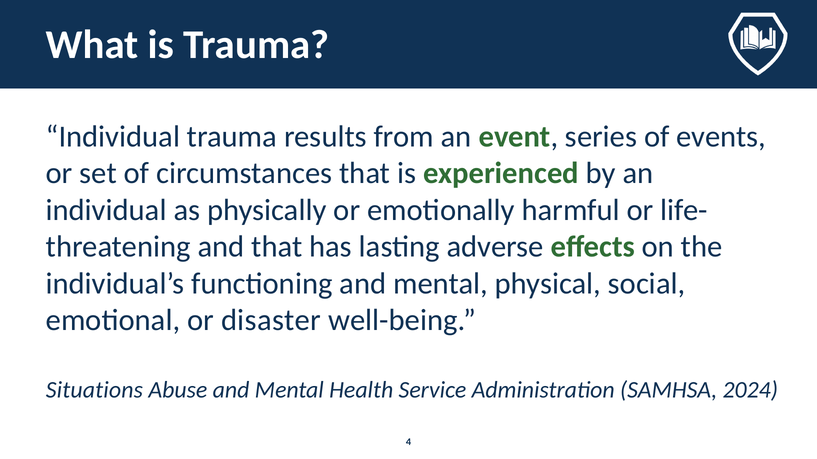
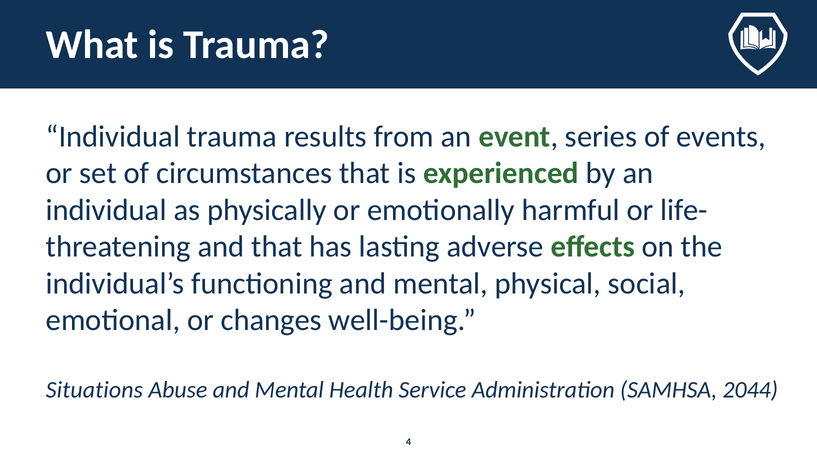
disaster: disaster -> changes
2024: 2024 -> 2044
